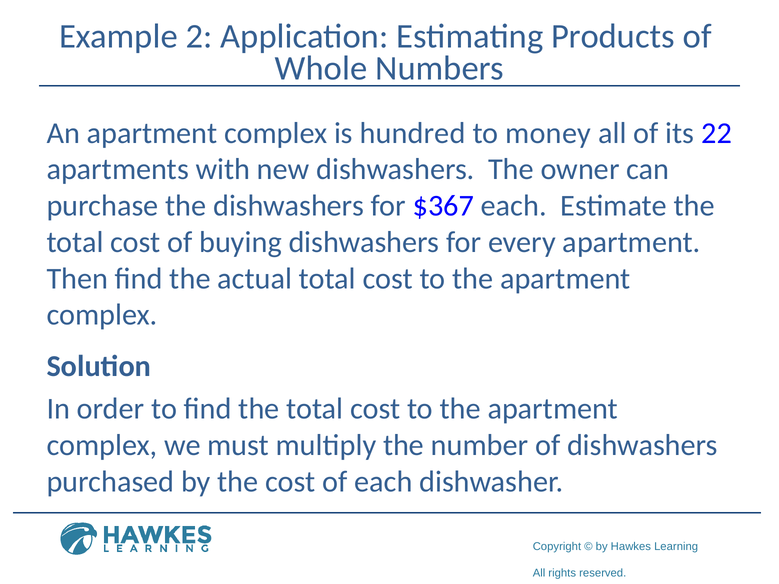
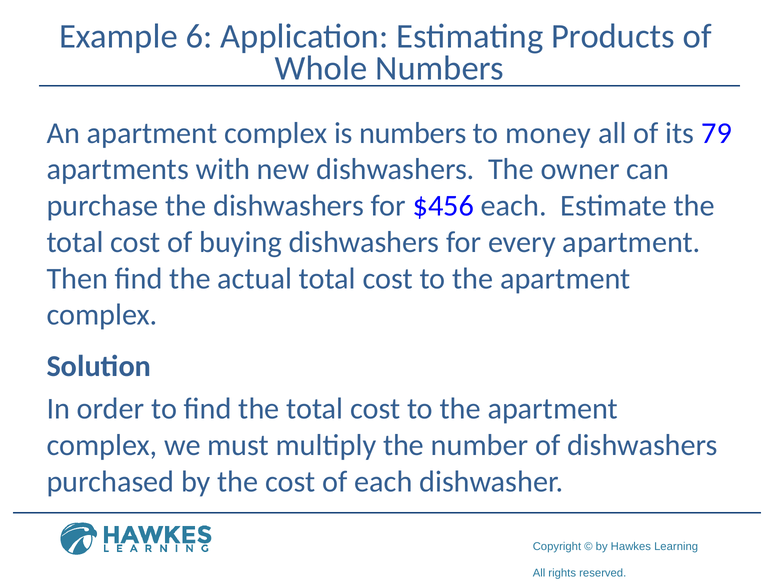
2: 2 -> 6
is hundred: hundred -> numbers
22: 22 -> 79
$367: $367 -> $456
